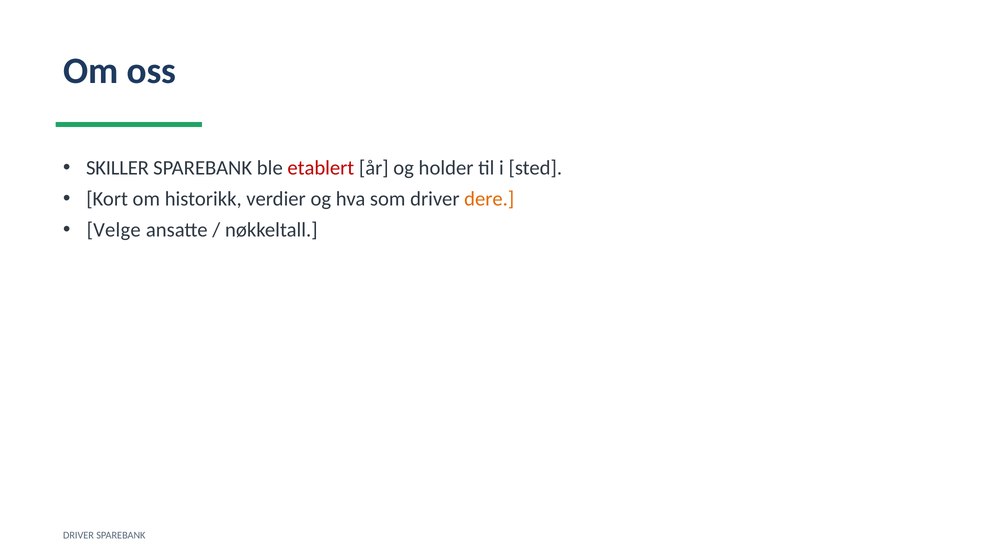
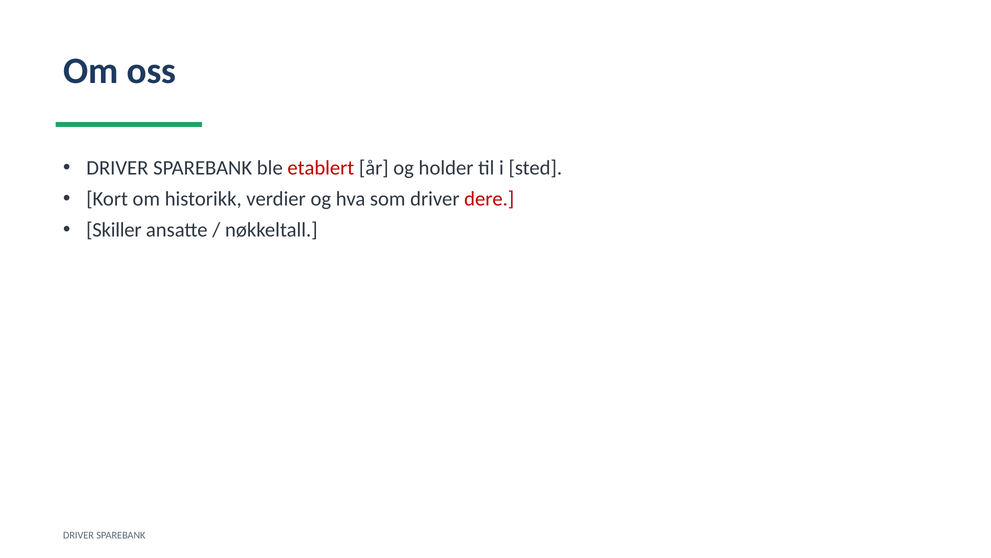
SKILLER at (117, 168): SKILLER -> DRIVER
dere colour: orange -> red
Velge: Velge -> Skiller
